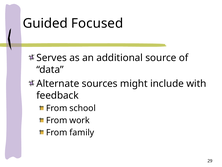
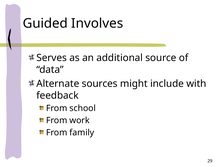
Focused: Focused -> Involves
